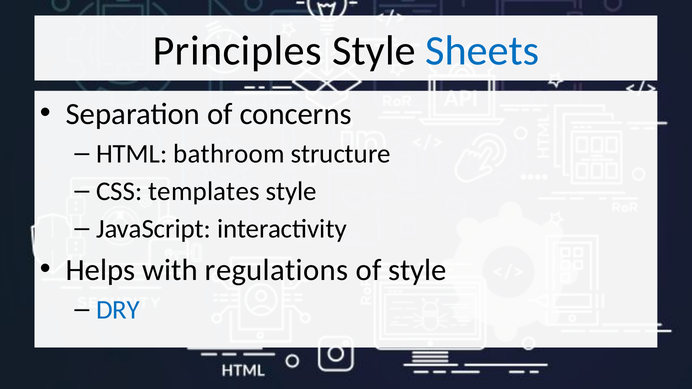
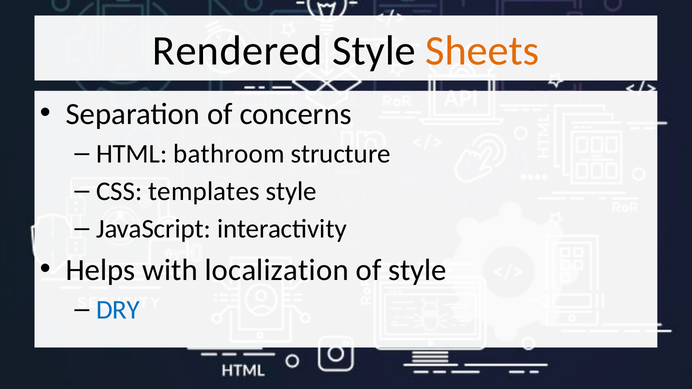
Principles: Principles -> Rendered
Sheets colour: blue -> orange
regulations: regulations -> localization
